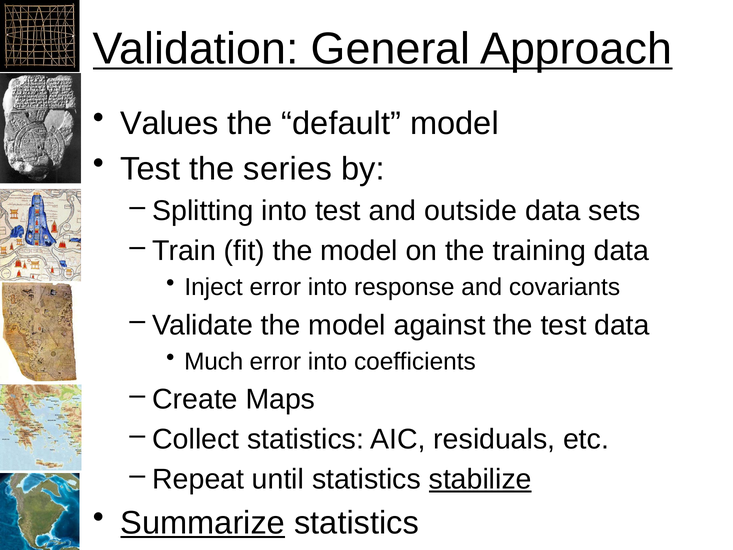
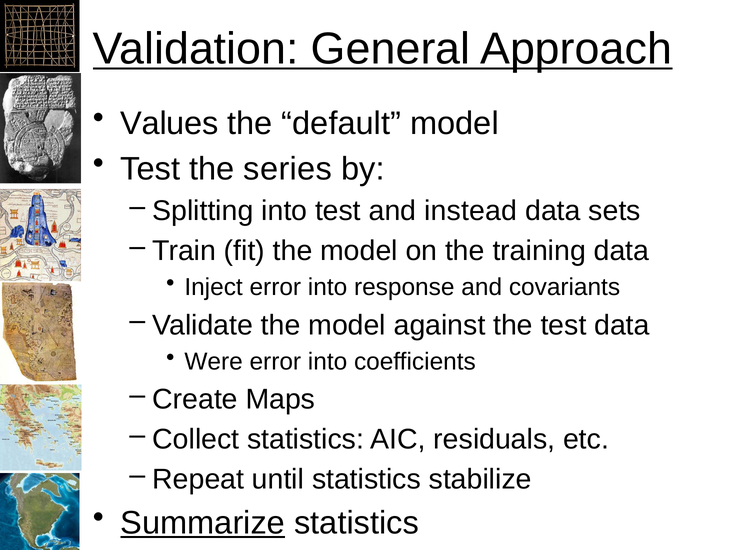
outside: outside -> instead
Much: Much -> Were
stabilize underline: present -> none
